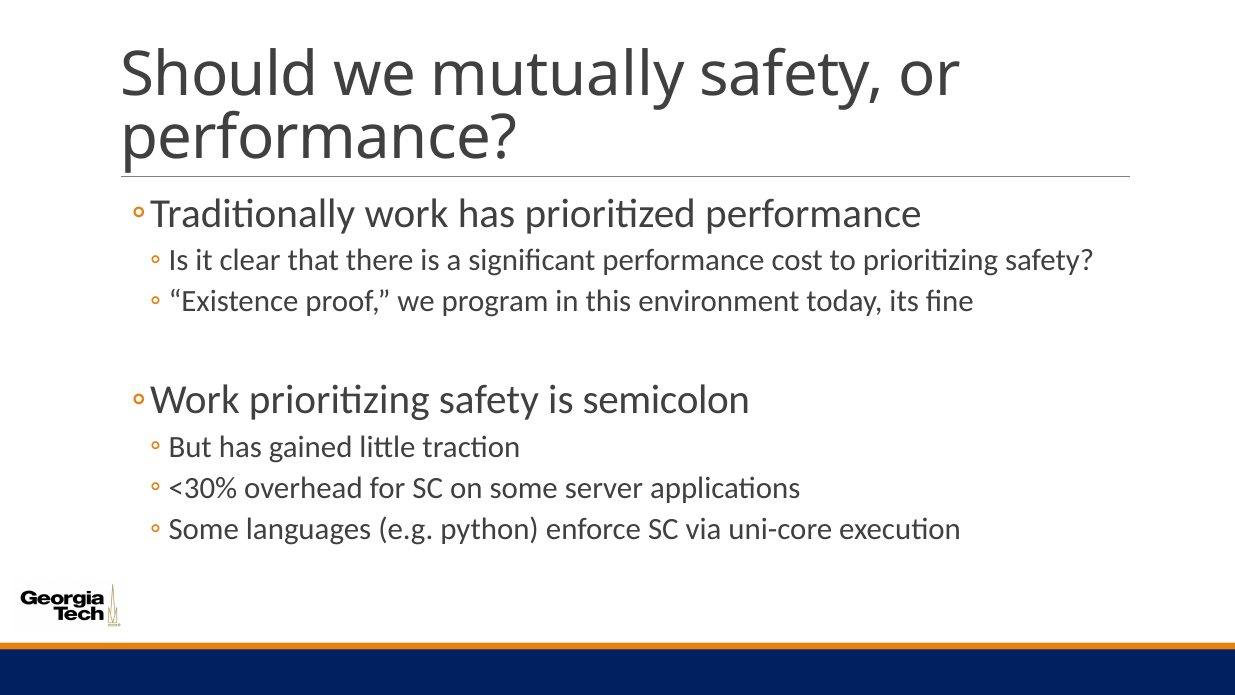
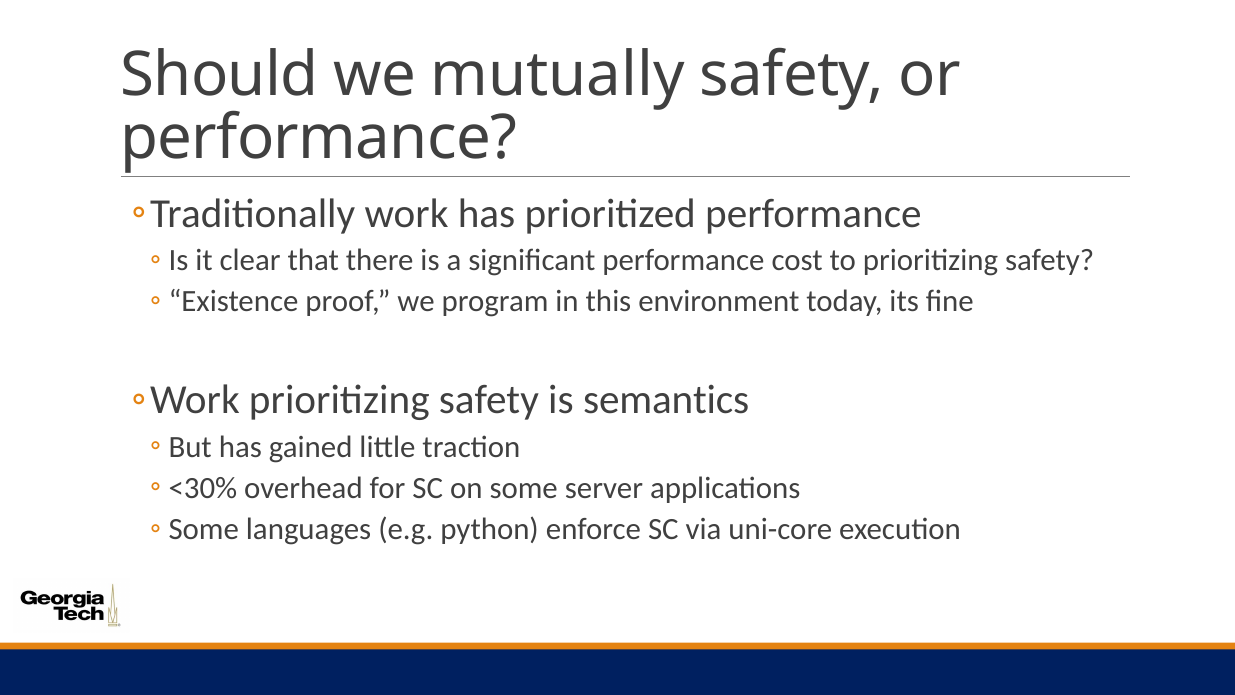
semicolon: semicolon -> semantics
